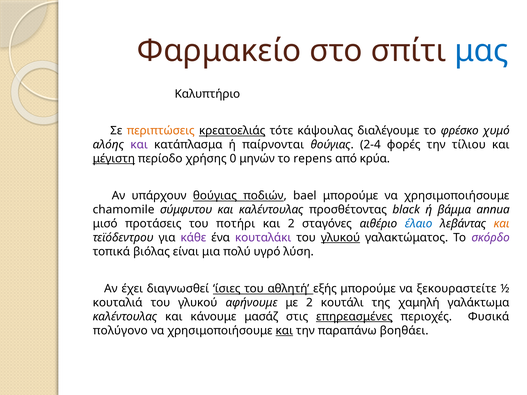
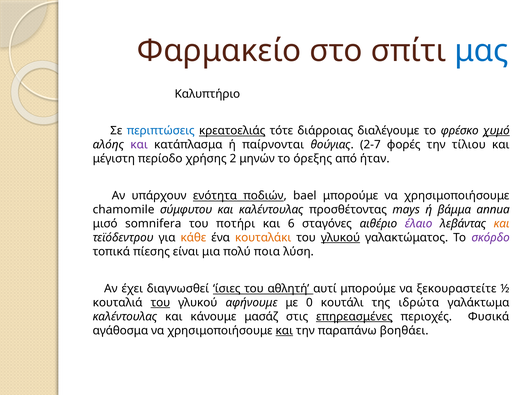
περιπτώσεις colour: orange -> blue
κάψουλας: κάψουλας -> διάρροιας
χυμό underline: none -> present
2-4: 2-4 -> 2-7
μέγιστη underline: present -> none
0: 0 -> 2
repens: repens -> όρεξης
κρύα: κρύα -> ήταν
υπάρχουν θούγιας: θούγιας -> ενότητα
black: black -> mays
προτάσεις: προτάσεις -> somnifera
και 2: 2 -> 6
έλαιο colour: blue -> purple
κάθε colour: purple -> orange
κουταλάκι colour: purple -> orange
βιόλας: βιόλας -> πίεσης
υγρό: υγρό -> ποια
εξής: εξής -> αυτί
του at (160, 303) underline: none -> present
με 2: 2 -> 0
χαμηλή: χαμηλή -> ιδρώτα
πολύγονο: πολύγονο -> αγάθοσμα
